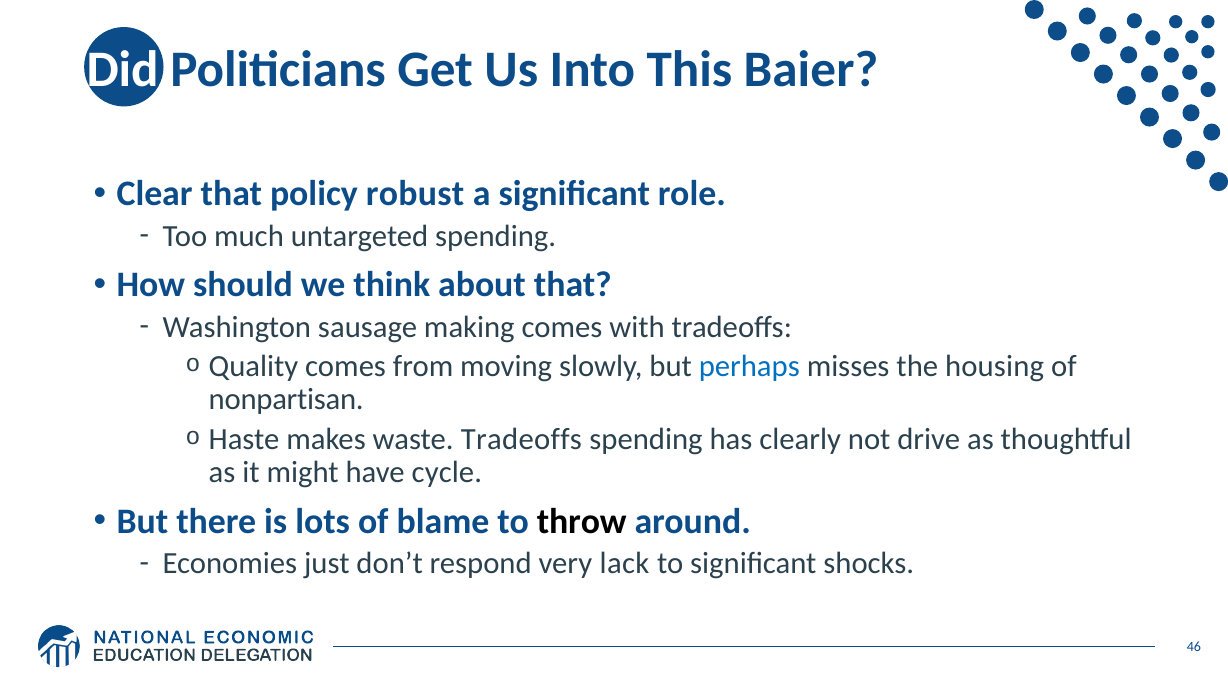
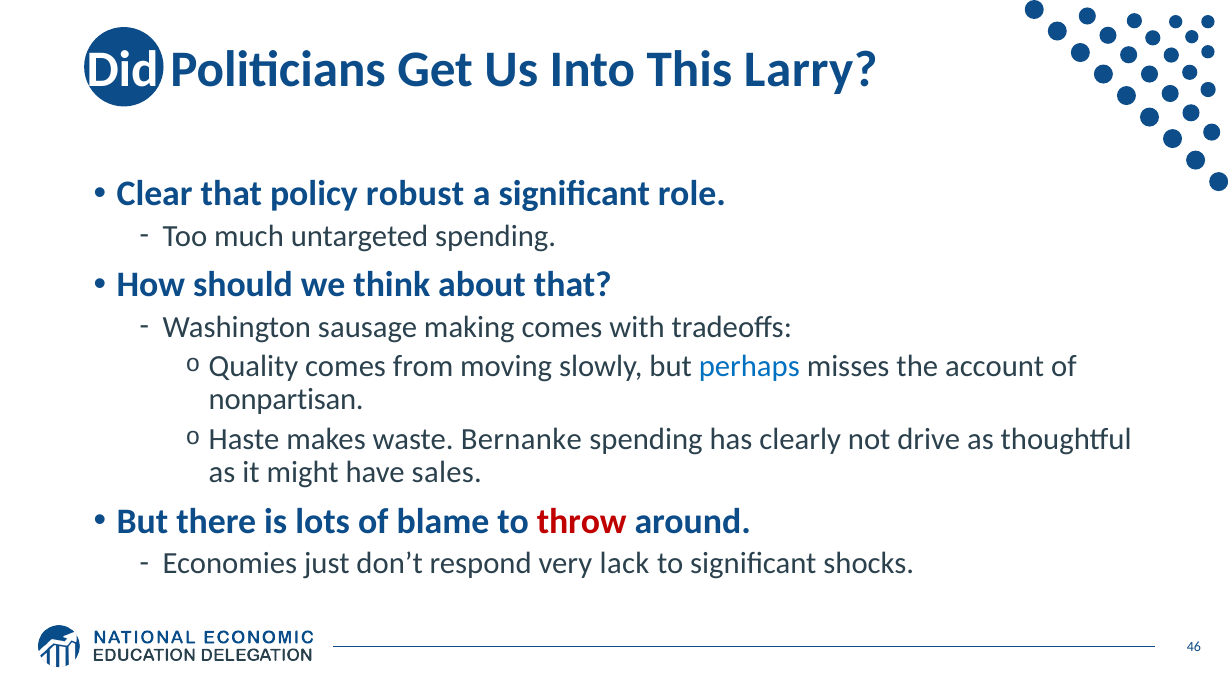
Baier: Baier -> Larry
housing: housing -> account
waste Tradeoffs: Tradeoffs -> Bernanke
cycle: cycle -> sales
throw colour: black -> red
